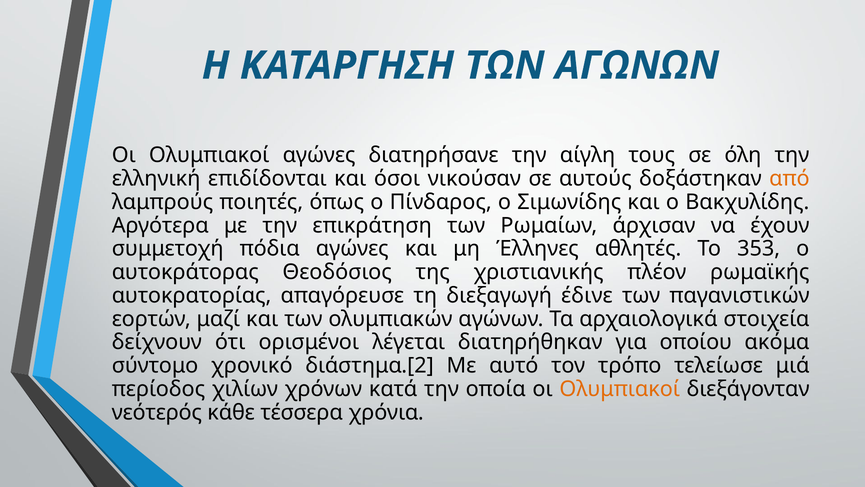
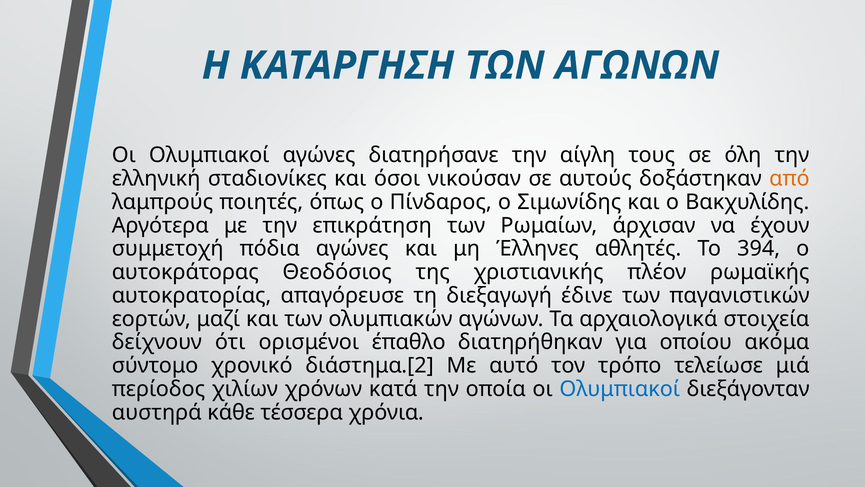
επιδίδονται: επιδίδονται -> σταδιονίκες
353: 353 -> 394
λέγεται: λέγεται -> έπαθλο
Ολυμπιακοί at (620, 389) colour: orange -> blue
νεότερός: νεότερός -> αυστηρά
